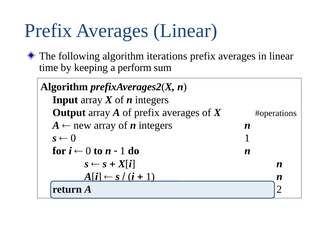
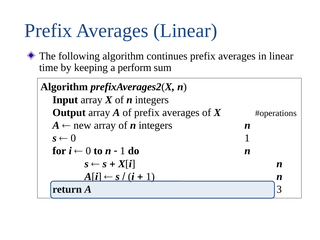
iterations: iterations -> continues
2: 2 -> 3
